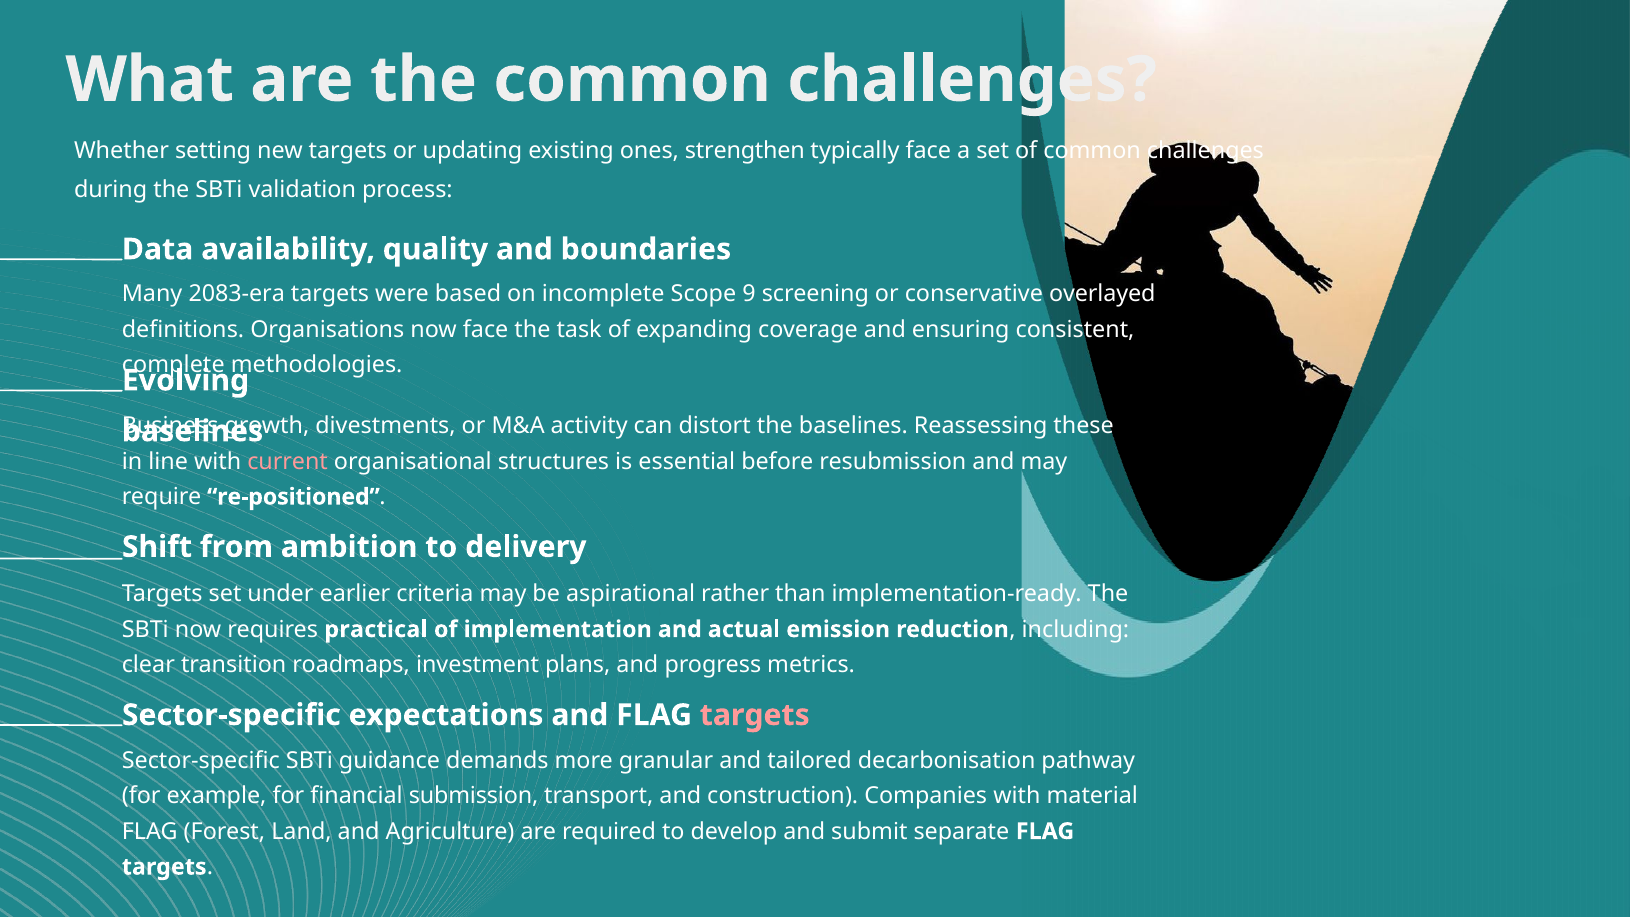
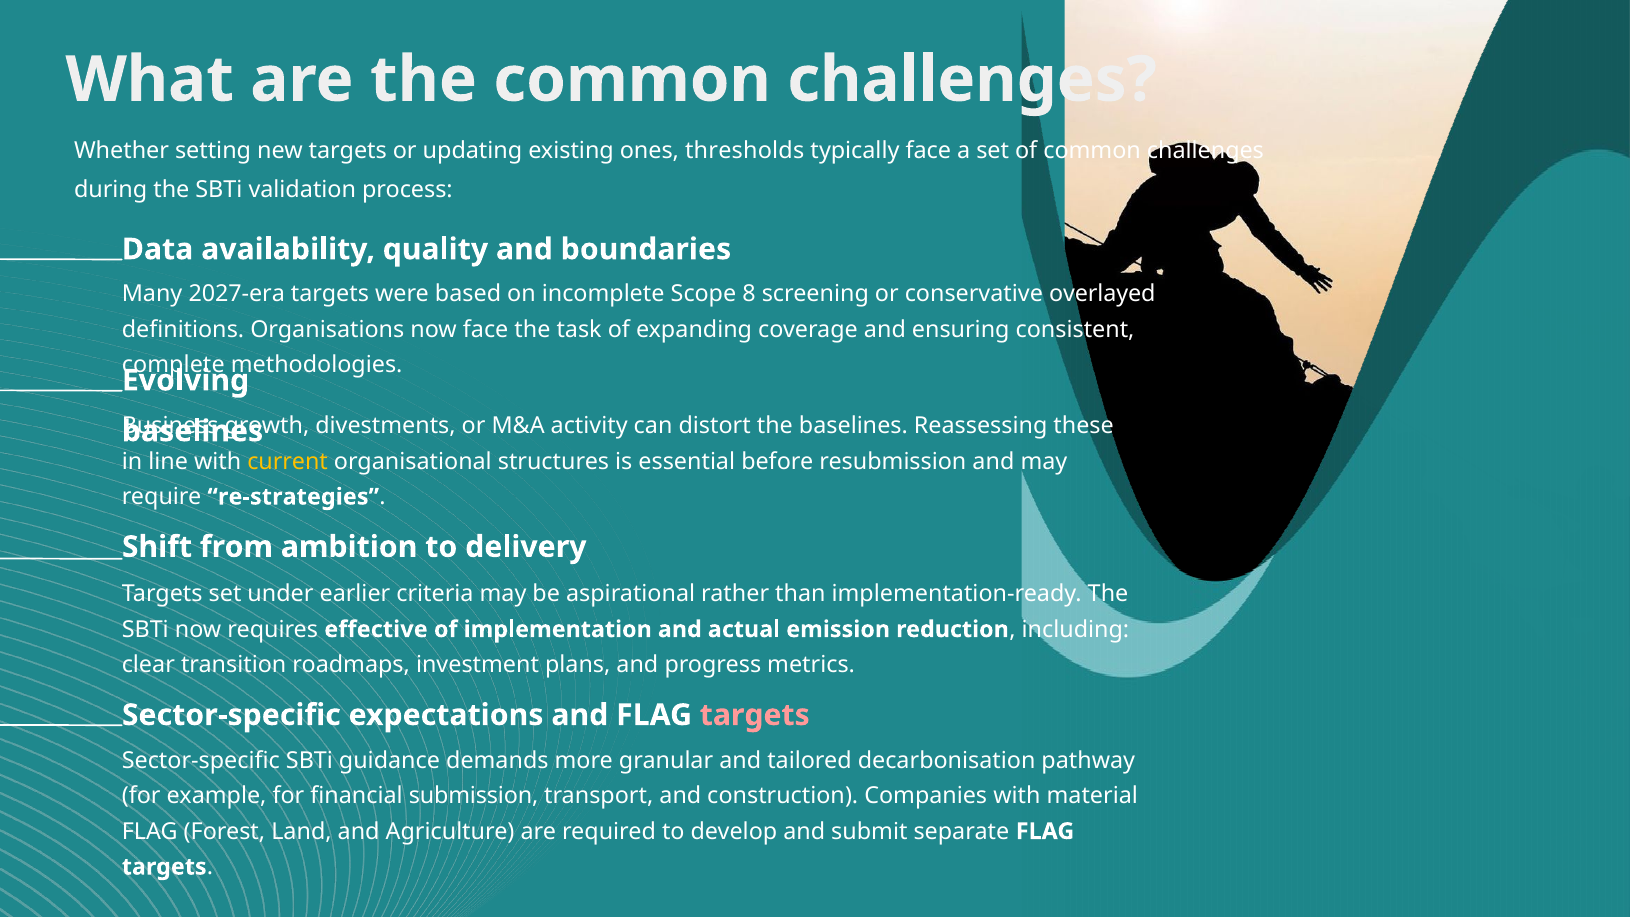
strengthen: strengthen -> thresholds
2083-era: 2083-era -> 2027-era
9: 9 -> 8
current colour: pink -> yellow
re-positioned: re-positioned -> re-strategies
practical: practical -> effective
